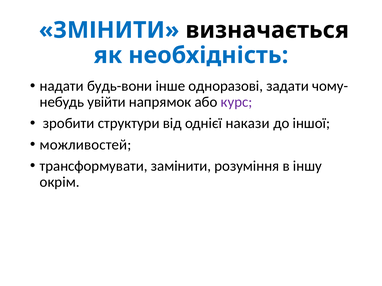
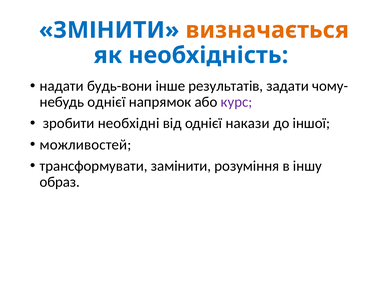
визначається colour: black -> orange
одноразові: одноразові -> результатів
увійти at (107, 102): увійти -> однієї
структури: структури -> необхідні
окрім: окрім -> образ
